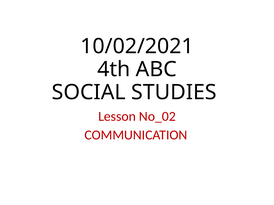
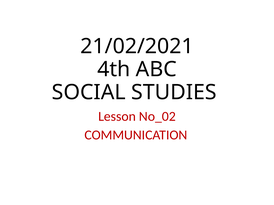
10/02/2021: 10/02/2021 -> 21/02/2021
